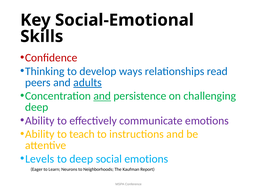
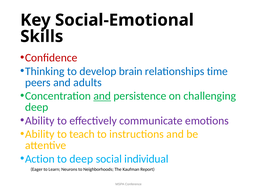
ways: ways -> brain
read: read -> time
adults underline: present -> none
Levels: Levels -> Action
social emotions: emotions -> individual
